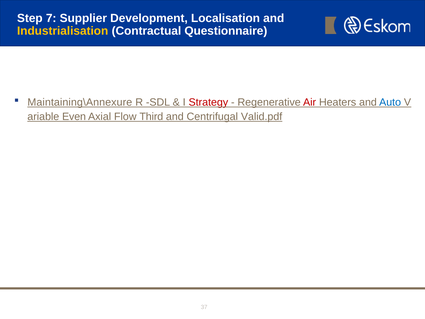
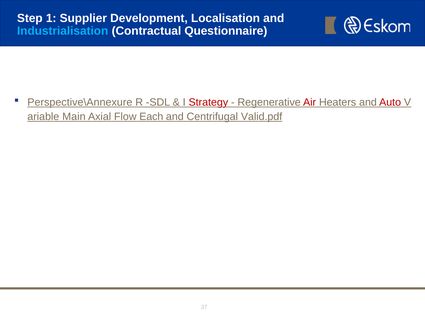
7: 7 -> 1
Industrialisation colour: yellow -> light blue
Maintaining\Annexure: Maintaining\Annexure -> Perspective\Annexure
Auto colour: blue -> red
Even: Even -> Main
Third: Third -> Each
